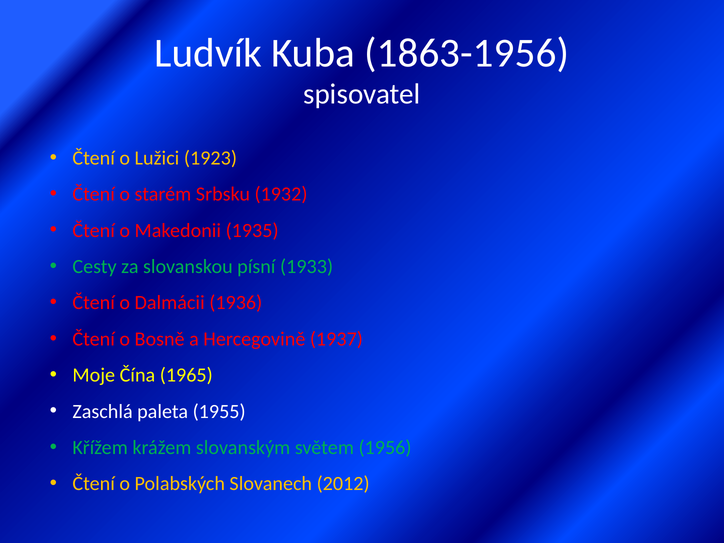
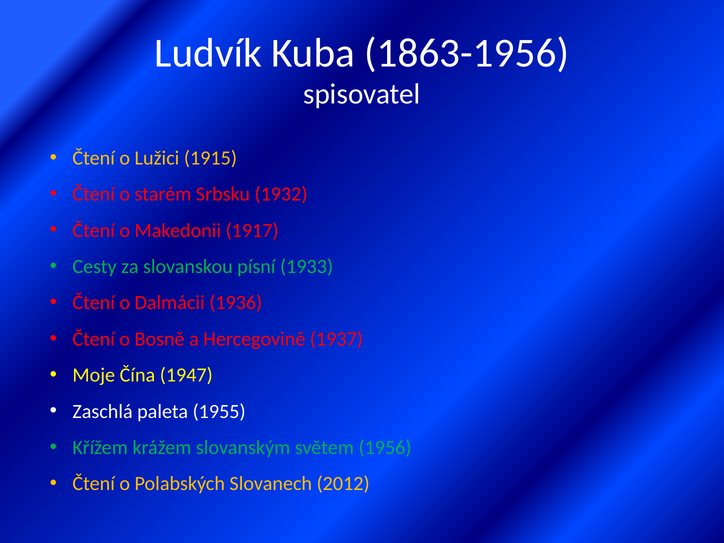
1923: 1923 -> 1915
1935: 1935 -> 1917
1965: 1965 -> 1947
